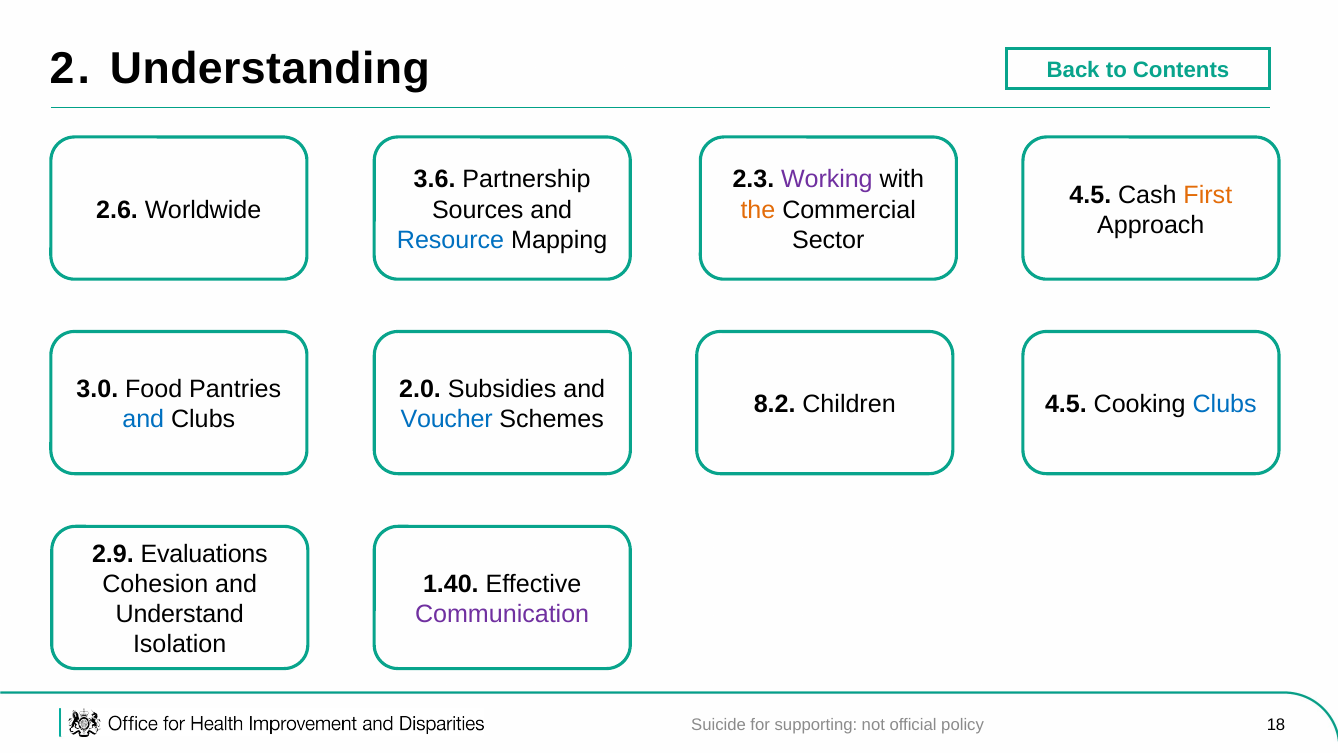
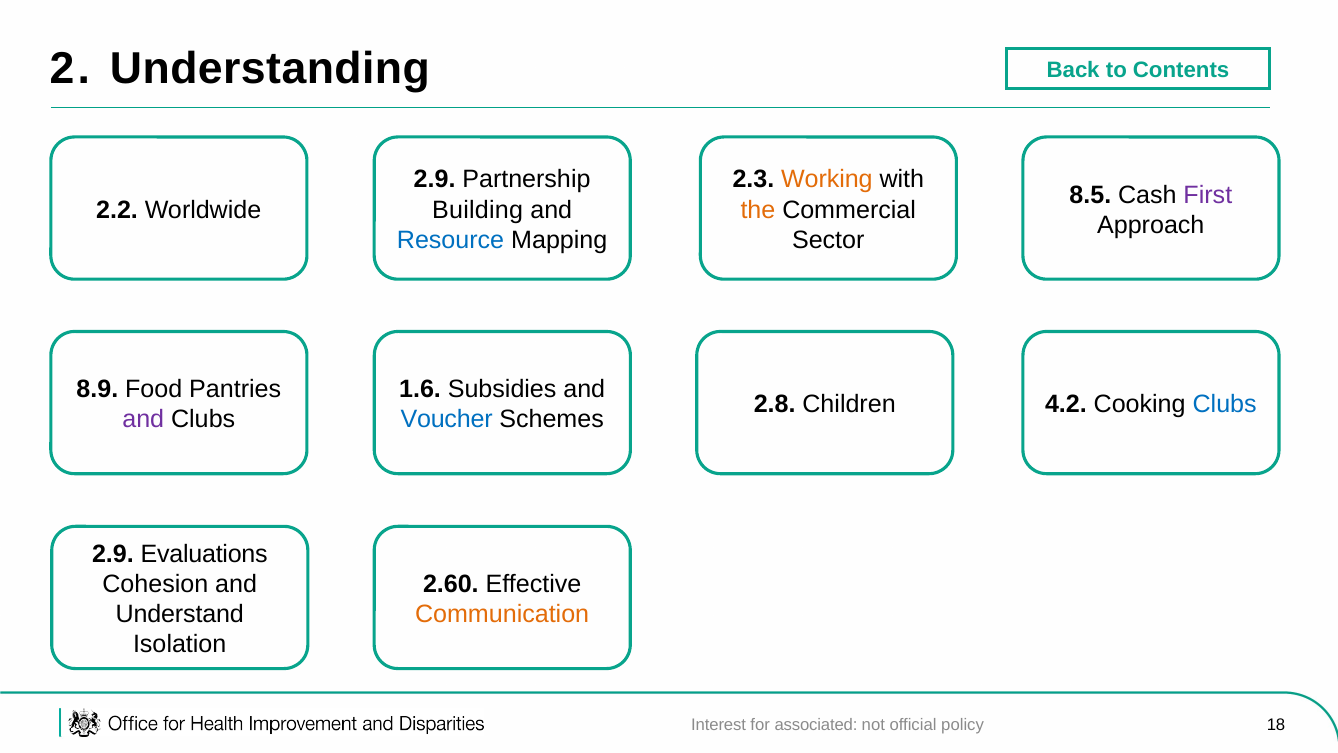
3.6 at (435, 180): 3.6 -> 2.9
Working colour: purple -> orange
4.5 at (1090, 195): 4.5 -> 8.5
First colour: orange -> purple
2.6: 2.6 -> 2.2
Sources: Sources -> Building
3.0: 3.0 -> 8.9
2.0: 2.0 -> 1.6
8.2: 8.2 -> 2.8
4.5 at (1066, 404): 4.5 -> 4.2
and at (143, 419) colour: blue -> purple
1.40: 1.40 -> 2.60
Communication colour: purple -> orange
Suicide: Suicide -> Interest
supporting: supporting -> associated
